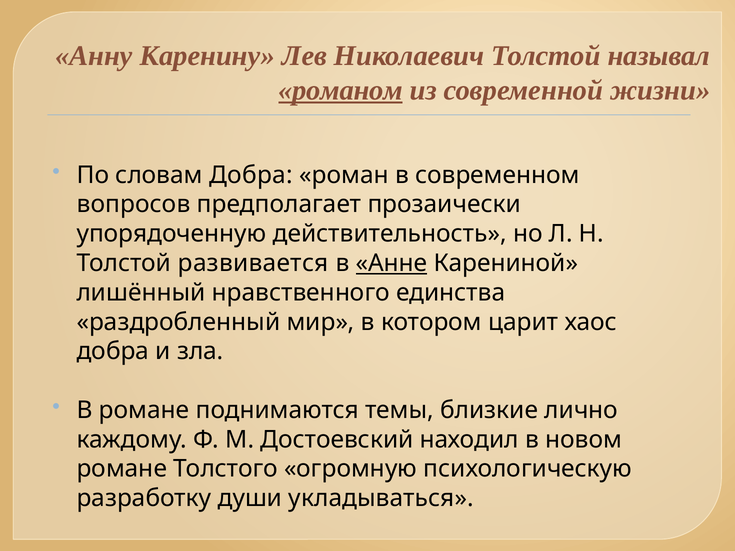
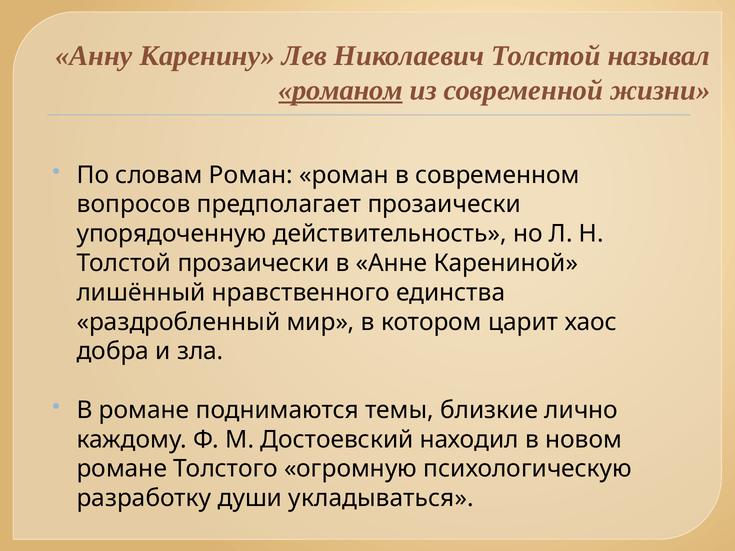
словам Добра: Добра -> Роман
Толстой развивается: развивается -> прозаически
Анне underline: present -> none
